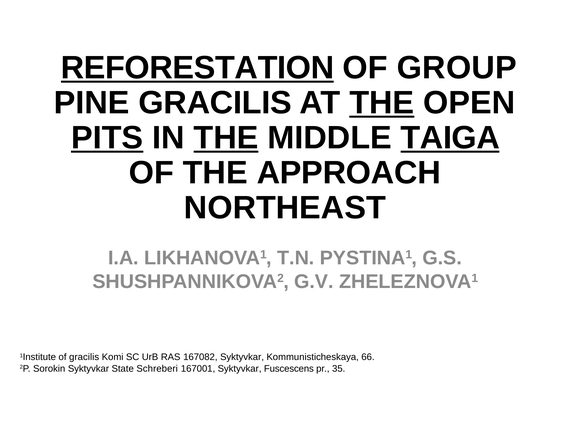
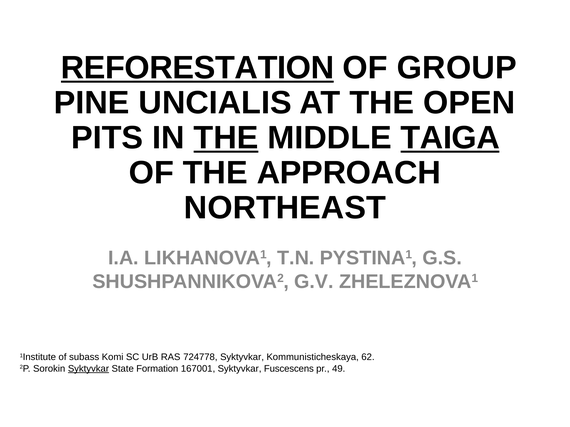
PINE GRACILIS: GRACILIS -> UNCIALIS
THE at (382, 103) underline: present -> none
PITS underline: present -> none
of gracilis: gracilis -> subass
167082: 167082 -> 724778
66: 66 -> 62
Syktyvkar at (88, 369) underline: none -> present
Schreberi: Schreberi -> Formation
35: 35 -> 49
